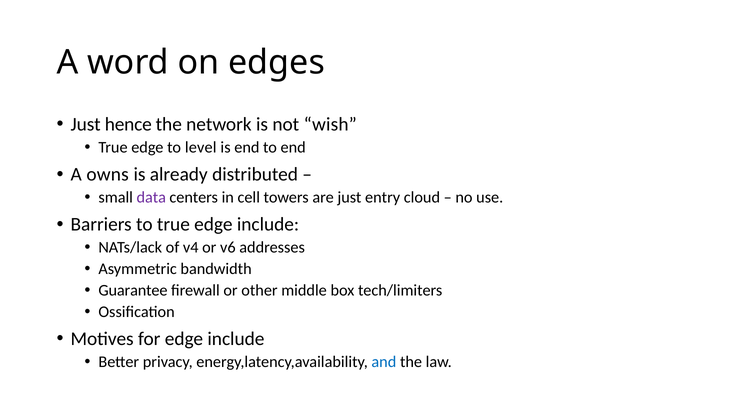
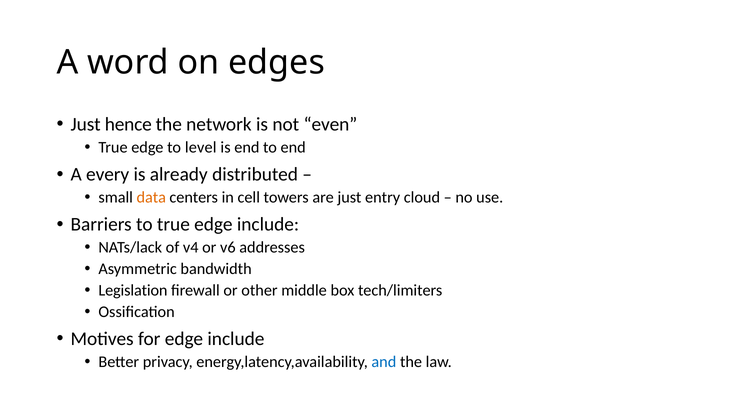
wish: wish -> even
owns: owns -> every
data colour: purple -> orange
Guarantee: Guarantee -> Legislation
